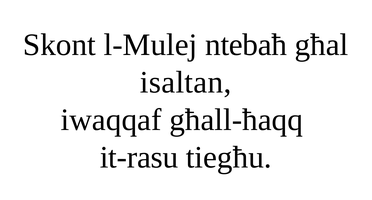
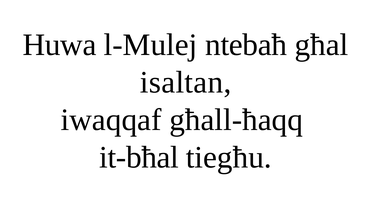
Skont: Skont -> Huwa
it-rasu: it-rasu -> it-bħal
